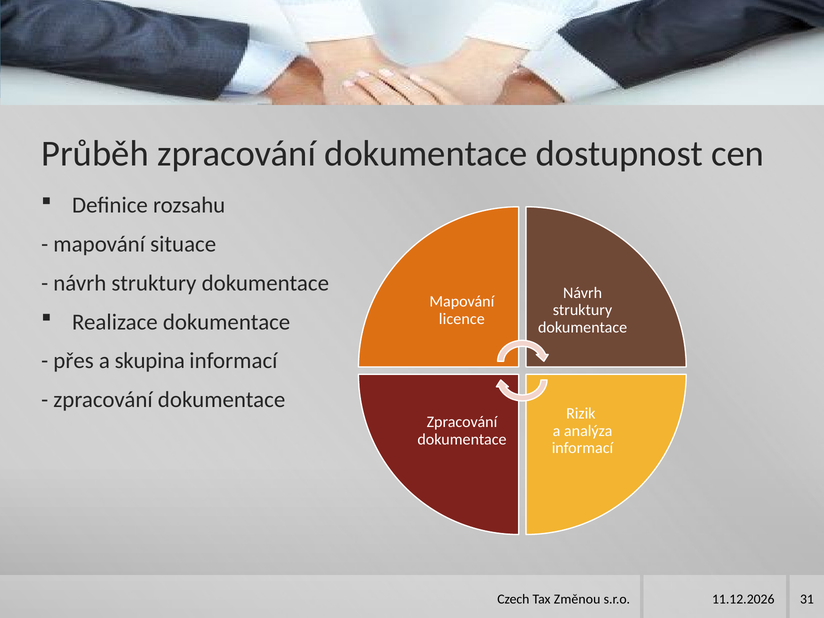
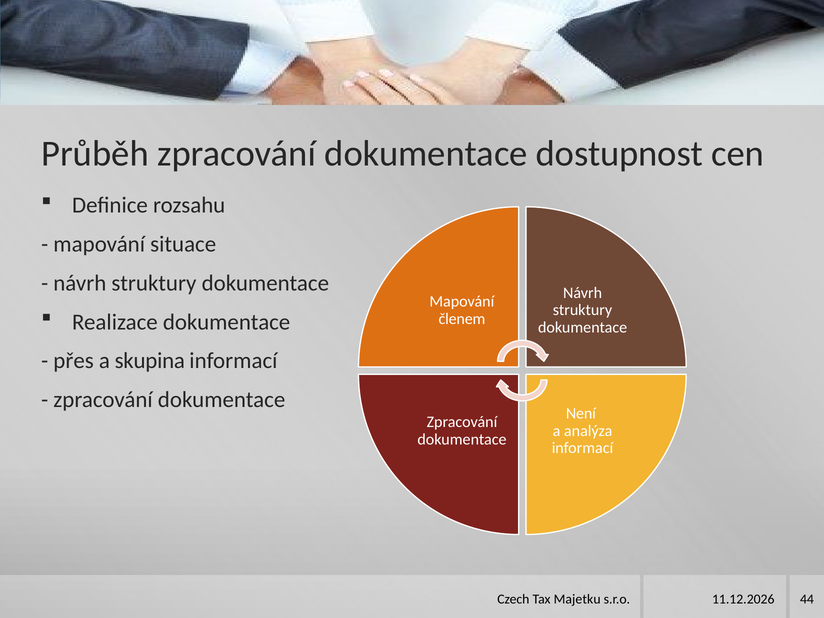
licence: licence -> členem
Rizik: Rizik -> Není
Změnou: Změnou -> Majetku
31: 31 -> 44
